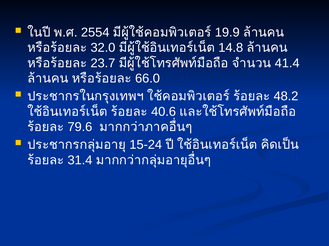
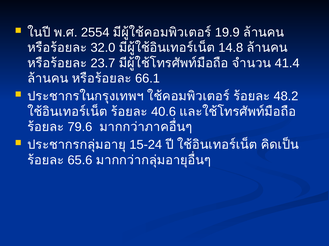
66.0: 66.0 -> 66.1
31.4: 31.4 -> 65.6
